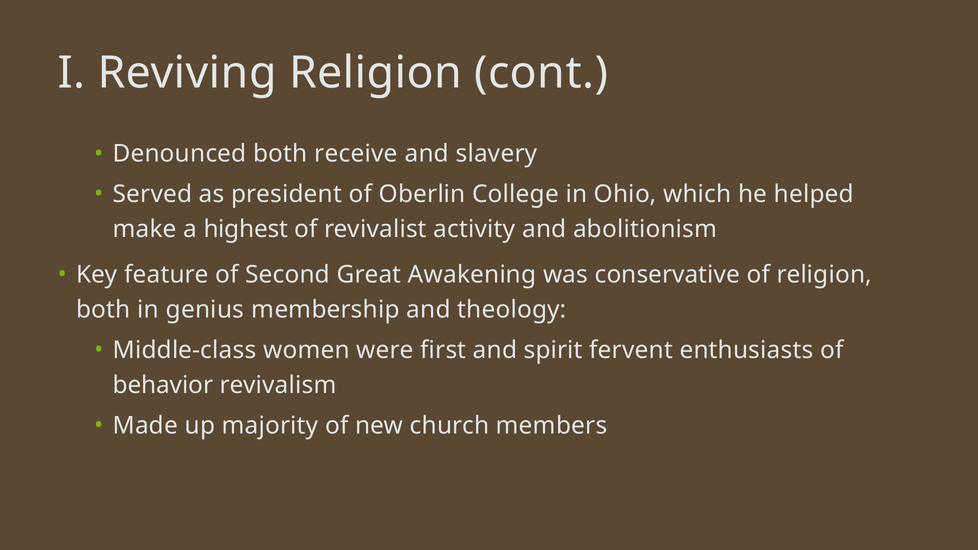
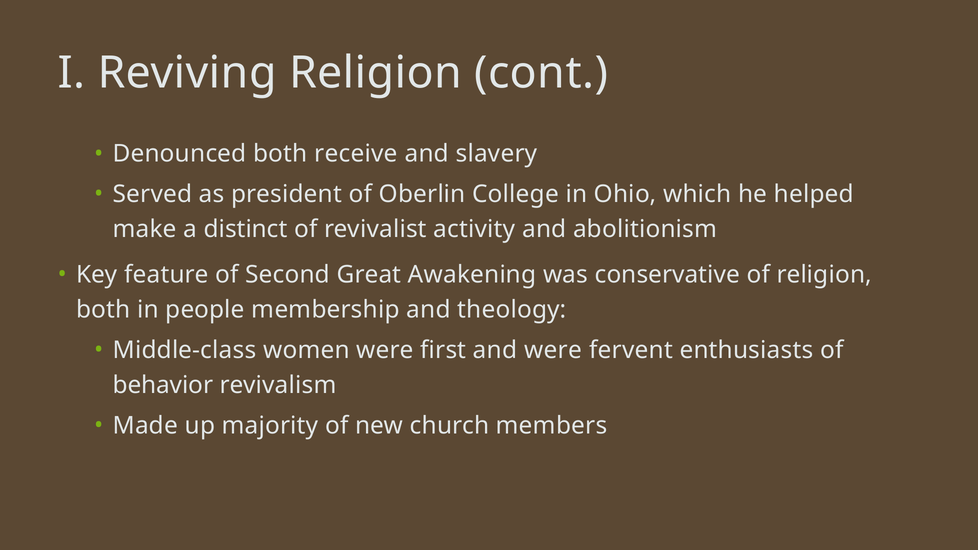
highest: highest -> distinct
genius: genius -> people
and spirit: spirit -> were
